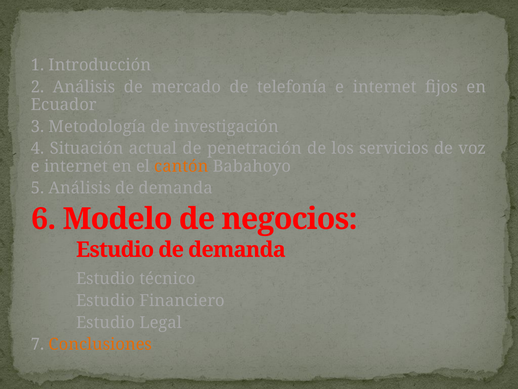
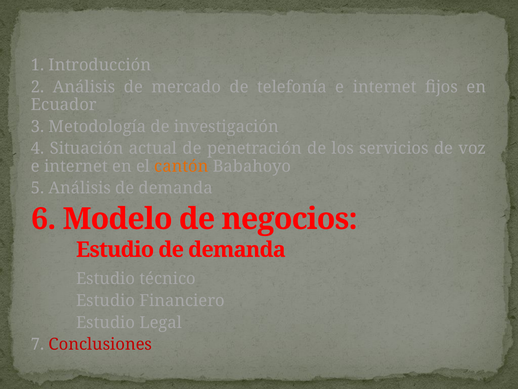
Conclusiones colour: orange -> red
